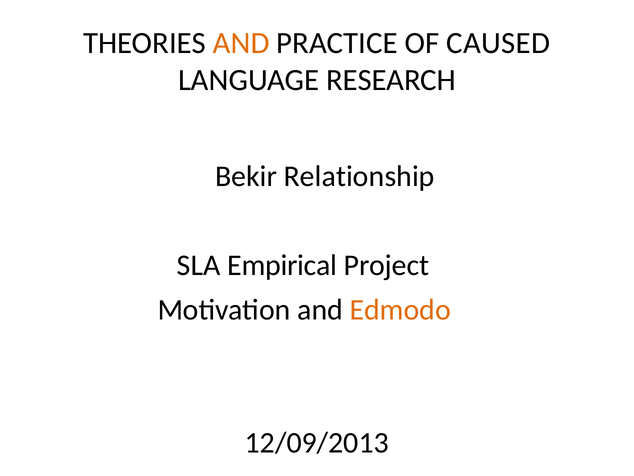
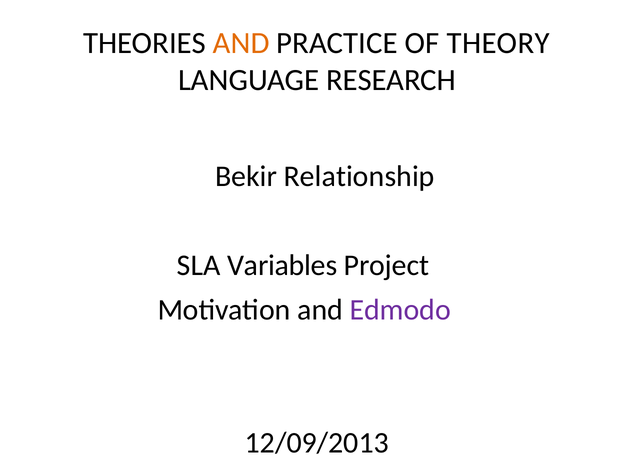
CAUSED: CAUSED -> THEORY
Empirical: Empirical -> Variables
Edmodo colour: orange -> purple
